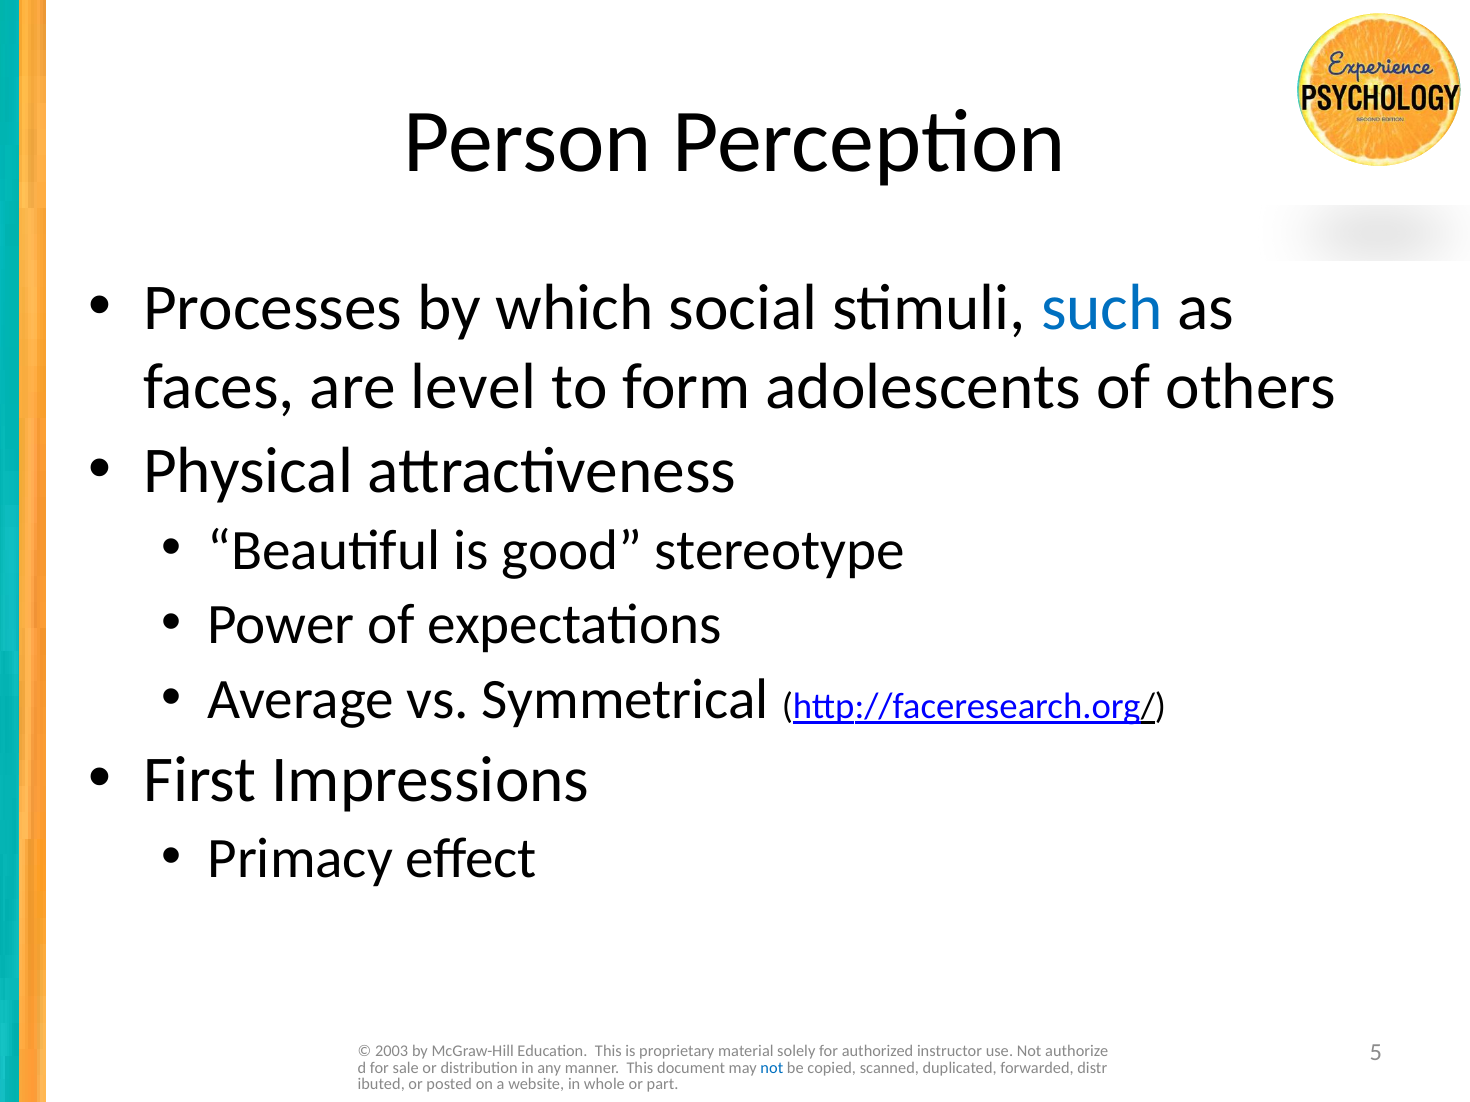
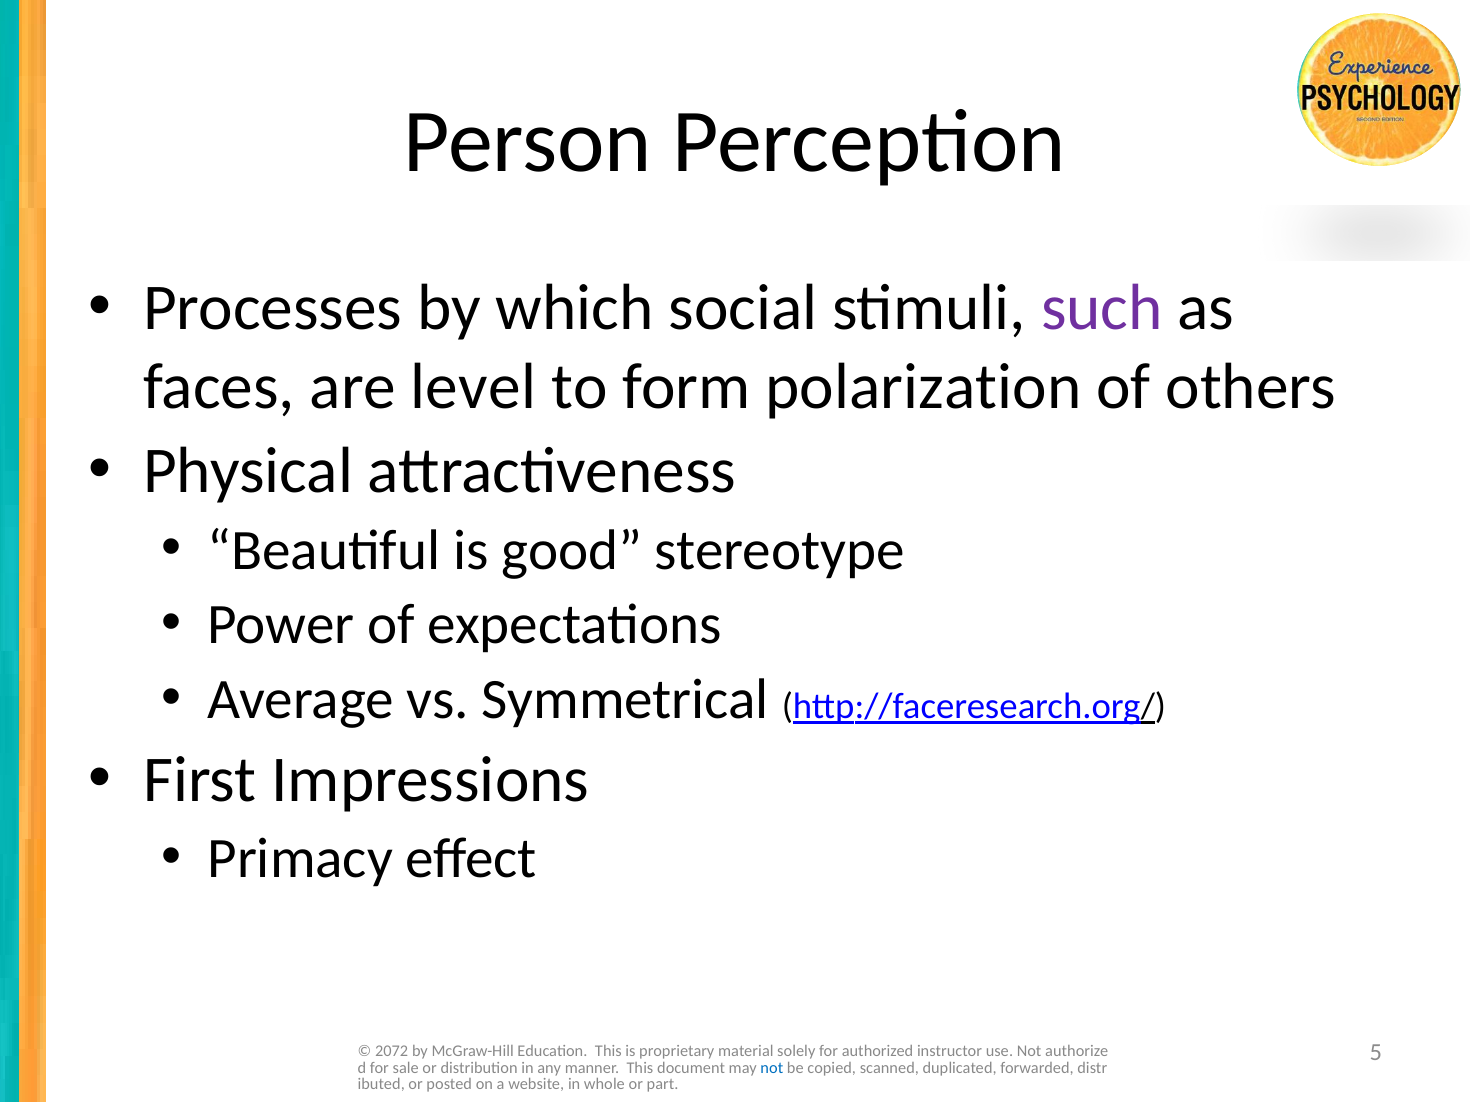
such colour: blue -> purple
adolescents: adolescents -> polarization
2003: 2003 -> 2072
